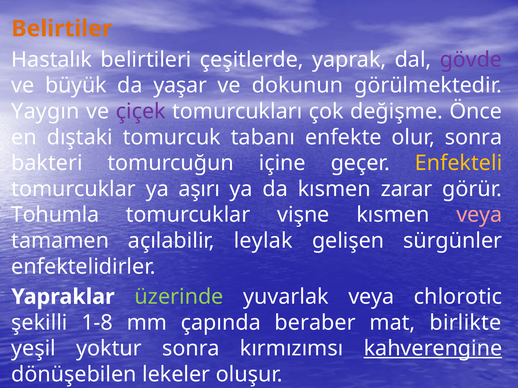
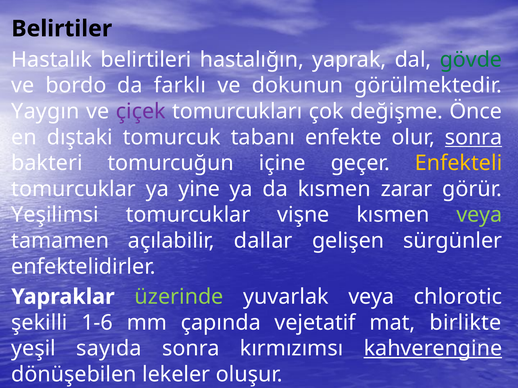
Belirtiler colour: orange -> black
çeşitlerde: çeşitlerde -> hastalığın
gövde colour: purple -> green
büyük: büyük -> bordo
yaşar: yaşar -> farklı
sonra at (474, 137) underline: none -> present
aşırı: aşırı -> yine
Tohumla: Tohumla -> Yeşilimsi
veya at (479, 215) colour: pink -> light green
leylak: leylak -> dallar
1-8: 1-8 -> 1-6
beraber: beraber -> vejetatif
yoktur: yoktur -> sayıda
